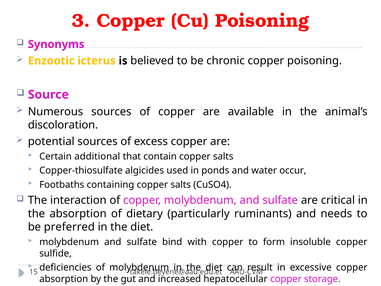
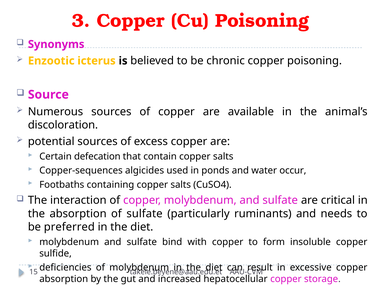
additional: additional -> defecation
Copper-thiosulfate: Copper-thiosulfate -> Copper-sequences
of dietary: dietary -> sulfate
